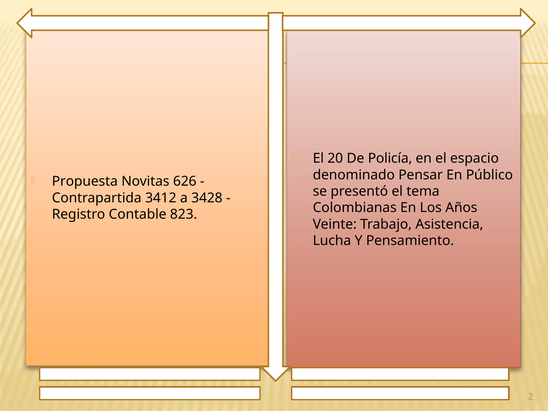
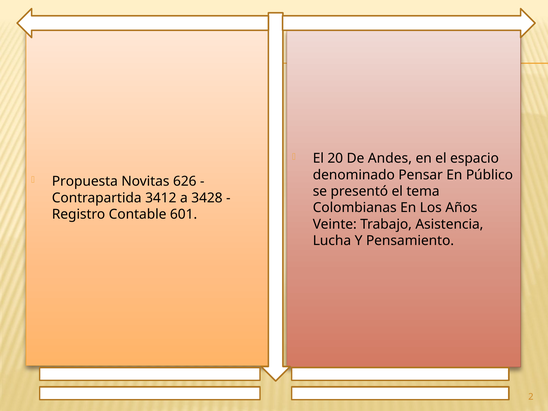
Policía: Policía -> Andes
823: 823 -> 601
